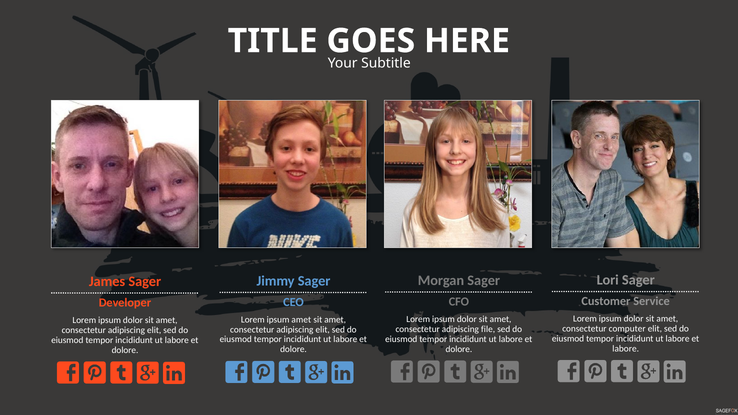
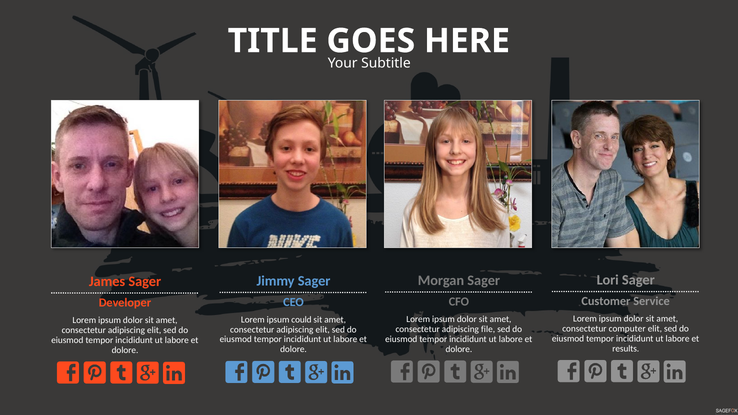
ipsum amet: amet -> could
labore at (626, 349): labore -> results
